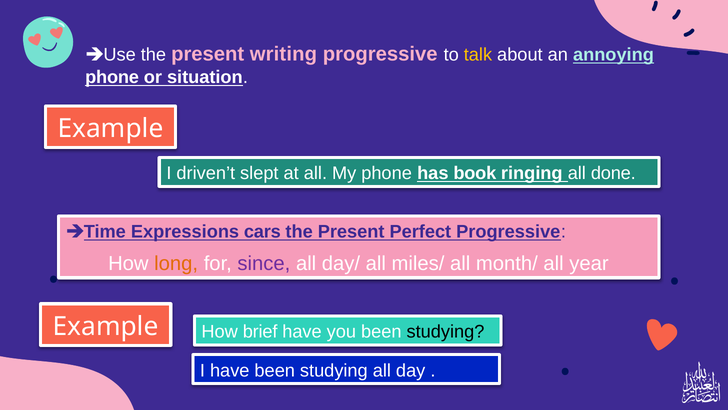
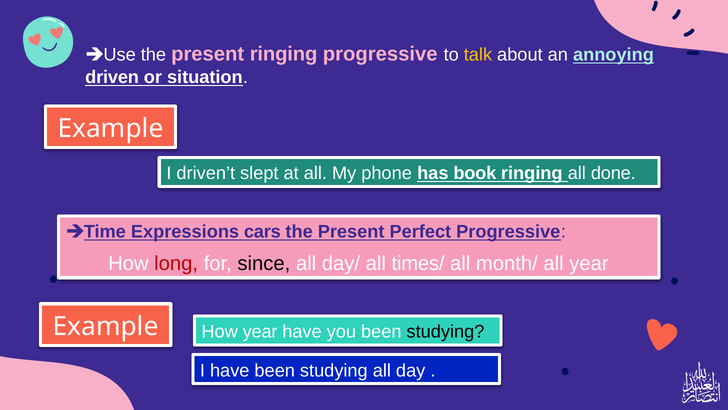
present writing: writing -> ringing
phone at (112, 77): phone -> driven
long colour: orange -> red
since colour: purple -> black
miles/: miles/ -> times/
How brief: brief -> year
